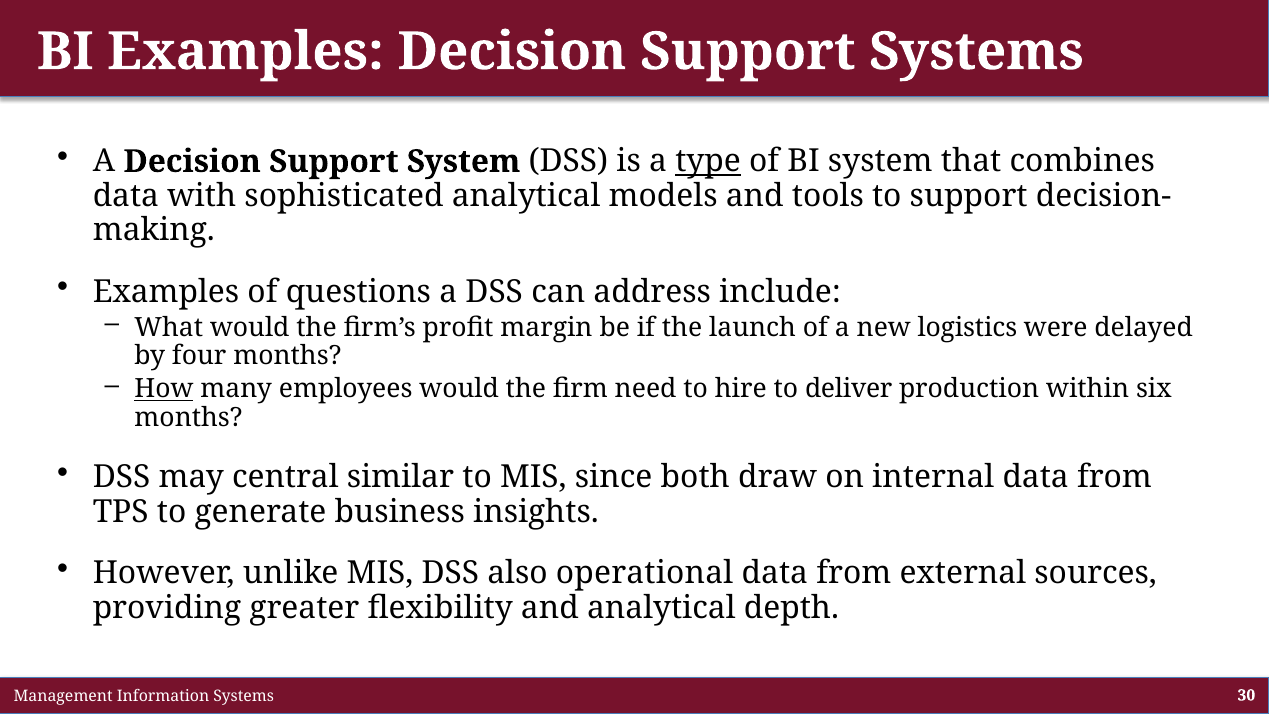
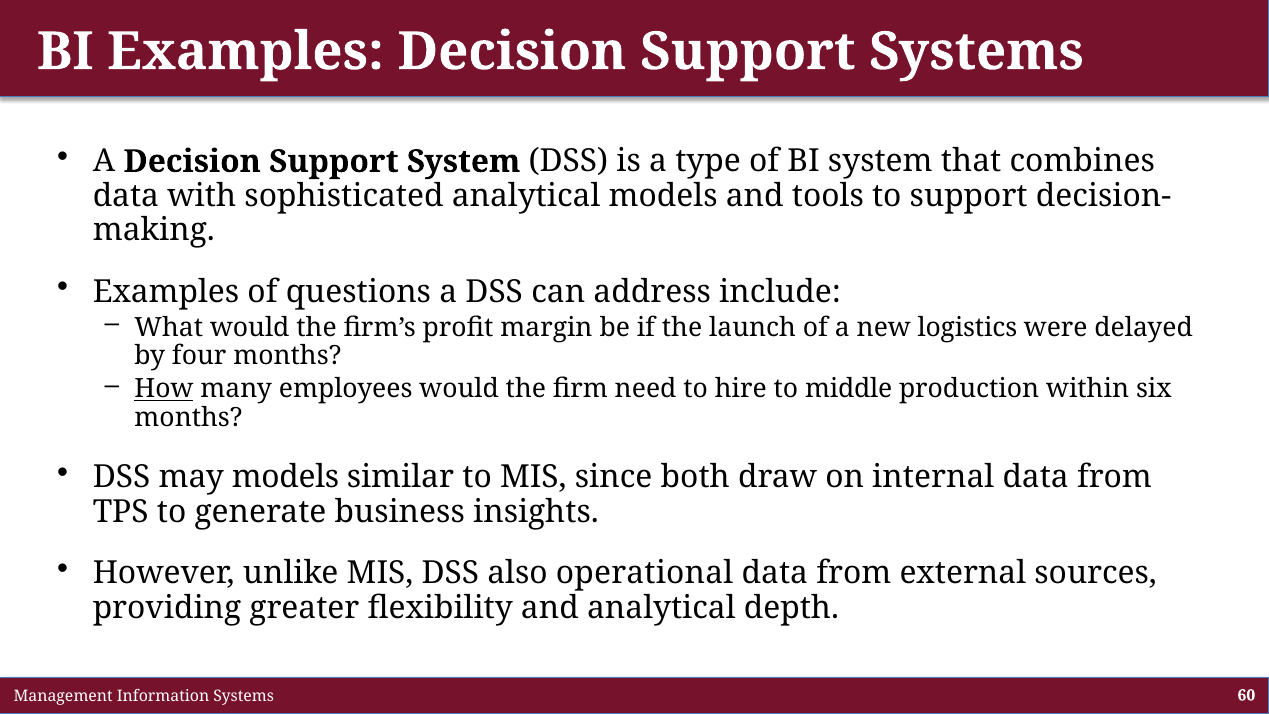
type underline: present -> none
deliver: deliver -> middle
may central: central -> models
30: 30 -> 60
